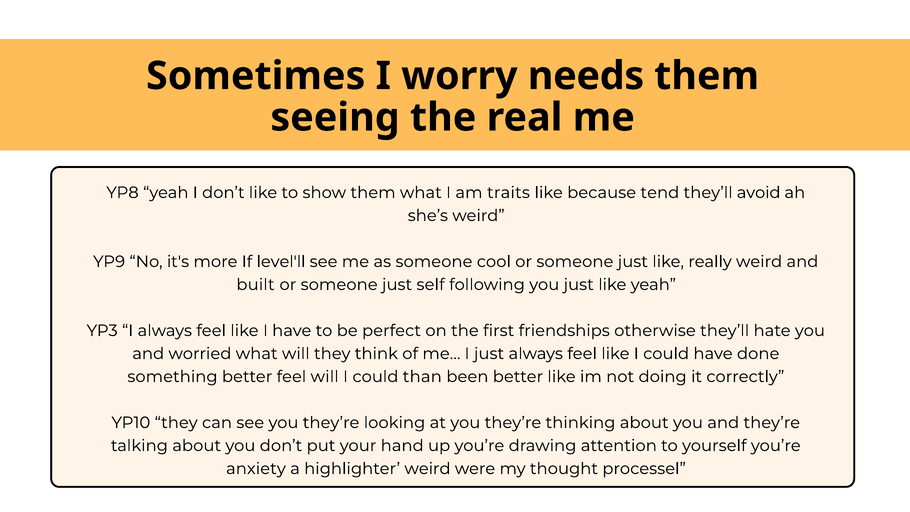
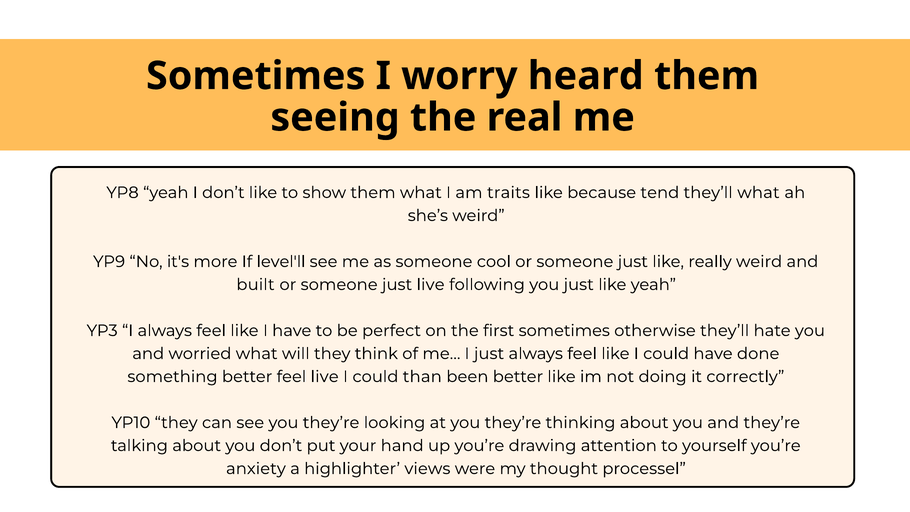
needs: needs -> heard
they’ll avoid: avoid -> what
just self: self -> live
first friendships: friendships -> sometimes
feel will: will -> live
highlighter weird: weird -> views
